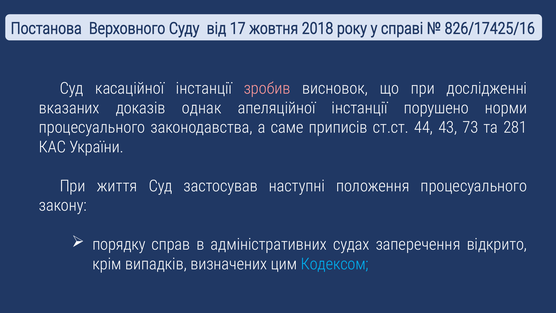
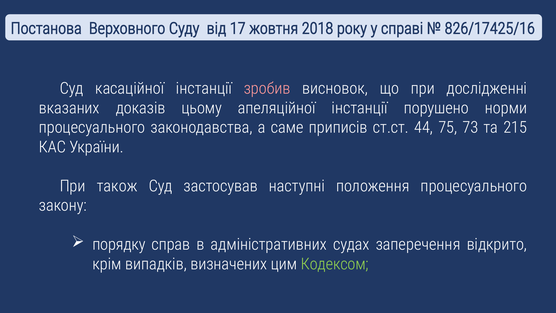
однак: однак -> цьому
43: 43 -> 75
281: 281 -> 215
життя: життя -> також
Кодексом colour: light blue -> light green
